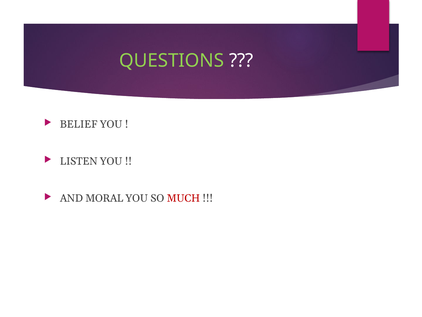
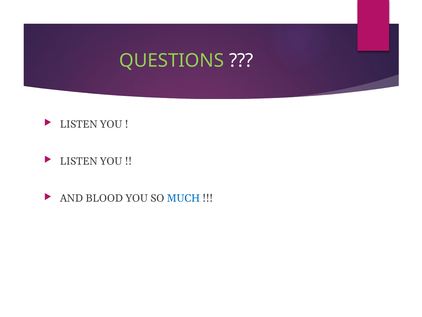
BELIEF at (79, 124): BELIEF -> LISTEN
MORAL: MORAL -> BLOOD
MUCH colour: red -> blue
